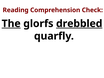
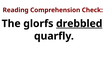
The underline: present -> none
